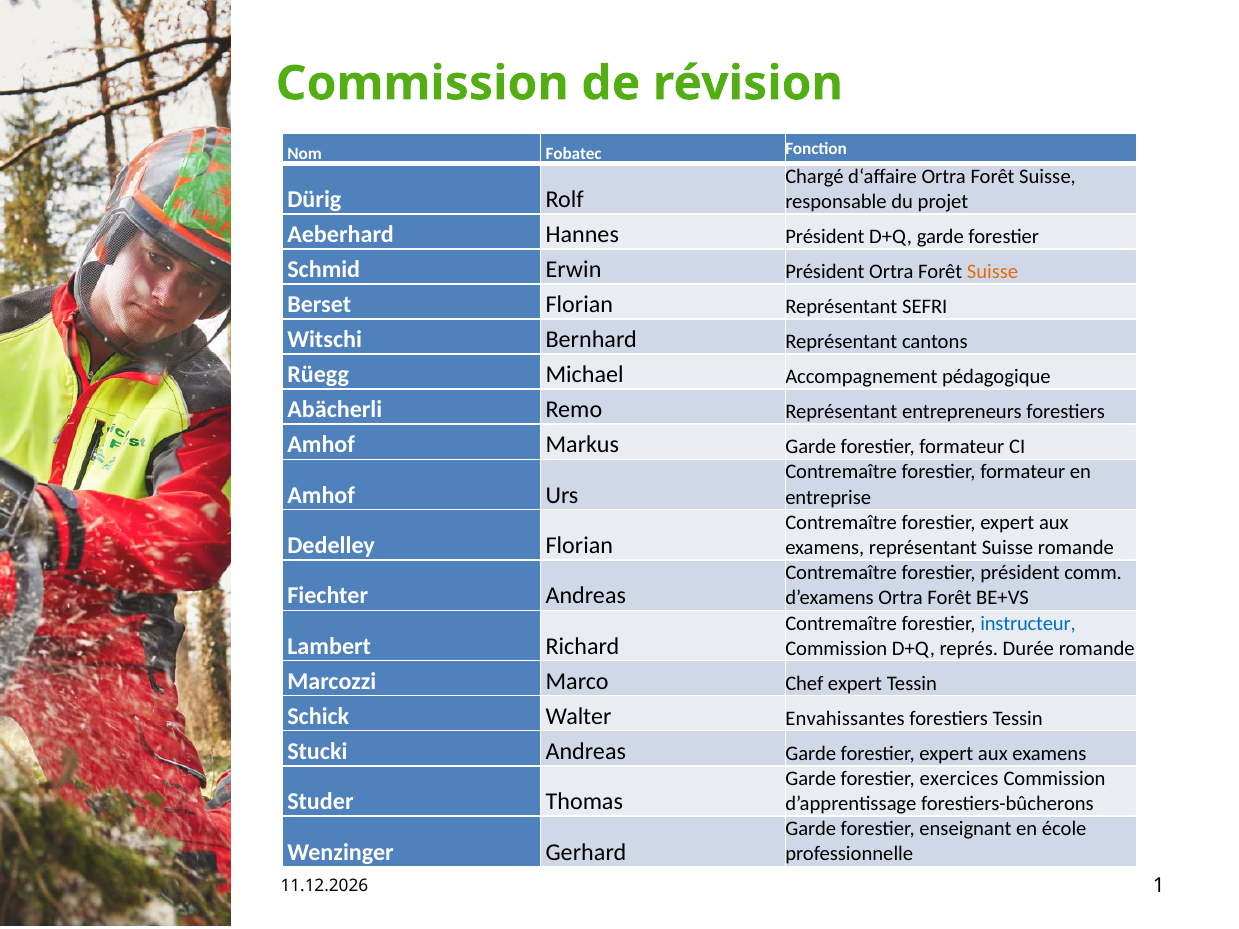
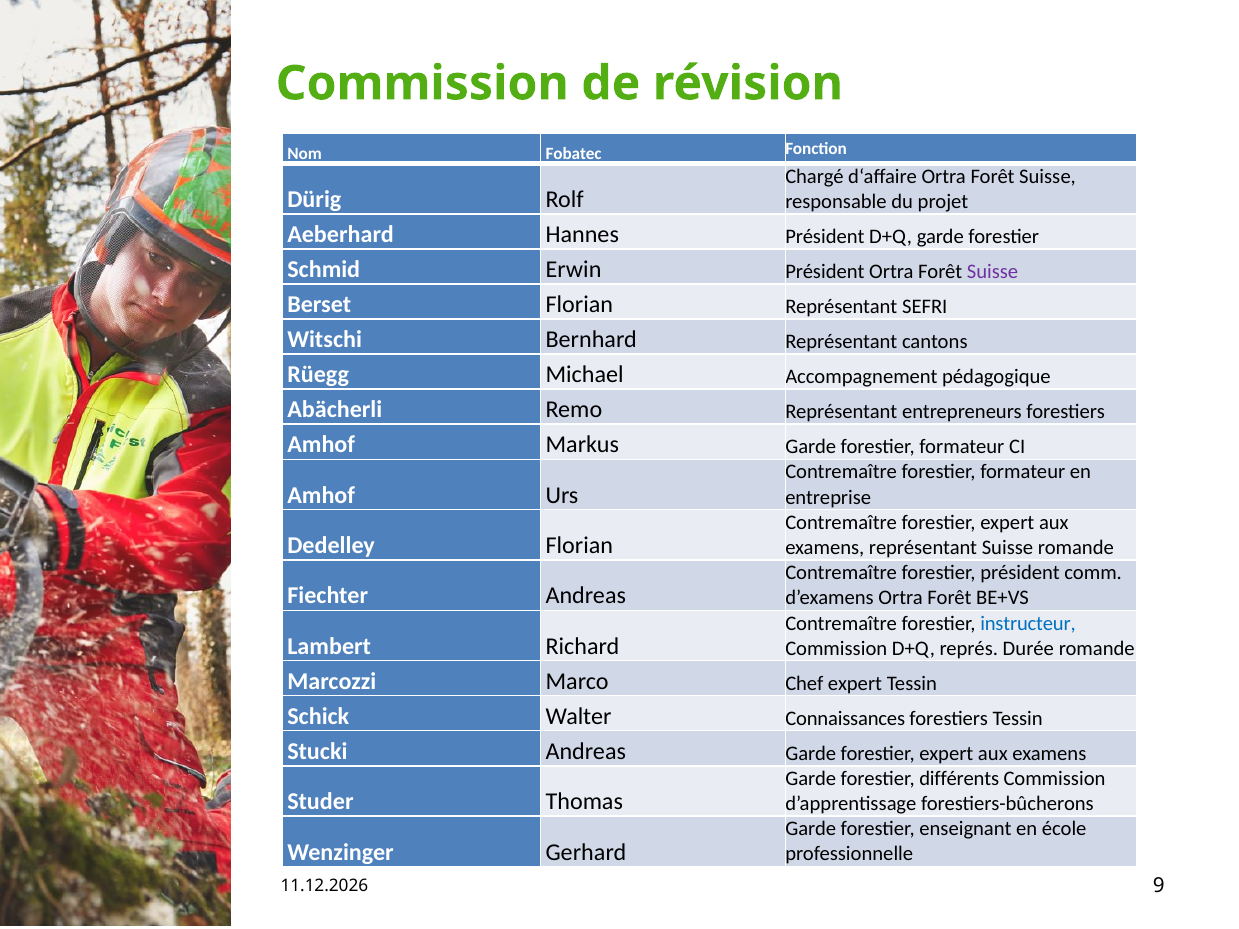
Suisse at (993, 272) colour: orange -> purple
Envahissantes: Envahissantes -> Connaissances
exercices: exercices -> différents
1: 1 -> 9
